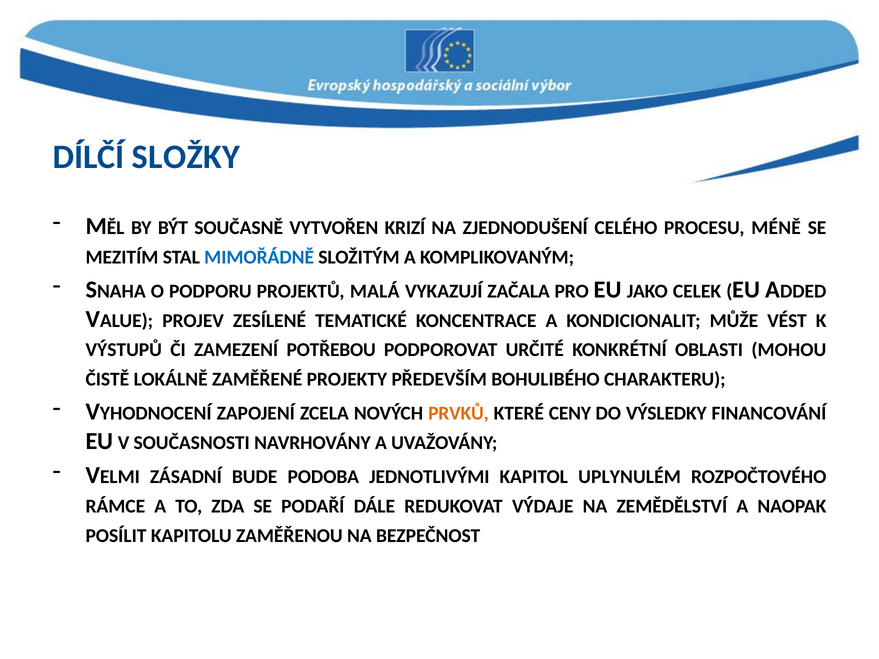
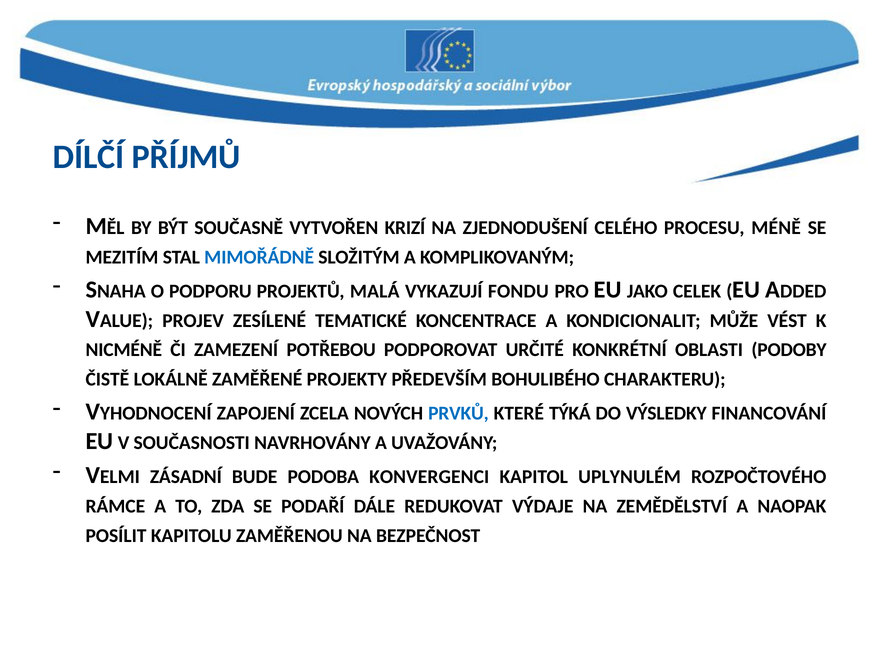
SLOŽKY: SLOŽKY -> PŘÍJMŮ
ZAČALA: ZAČALA -> FONDU
VÝSTUPŮ: VÝSTUPŮ -> NICMÉNĚ
MOHOU: MOHOU -> PODOBY
PRVKŮ colour: orange -> blue
CENY: CENY -> TÝKÁ
JEDNOTLIVÝMI: JEDNOTLIVÝMI -> KONVERGENCI
